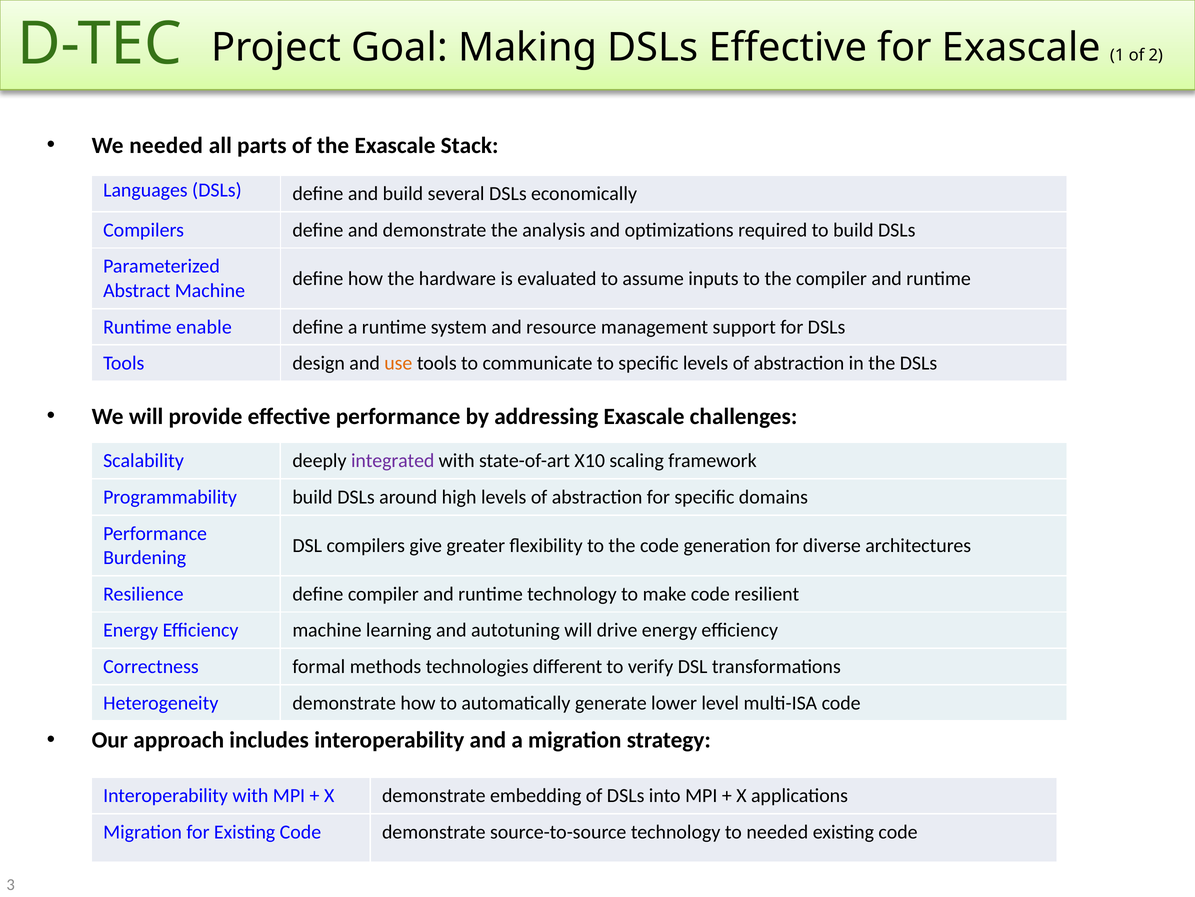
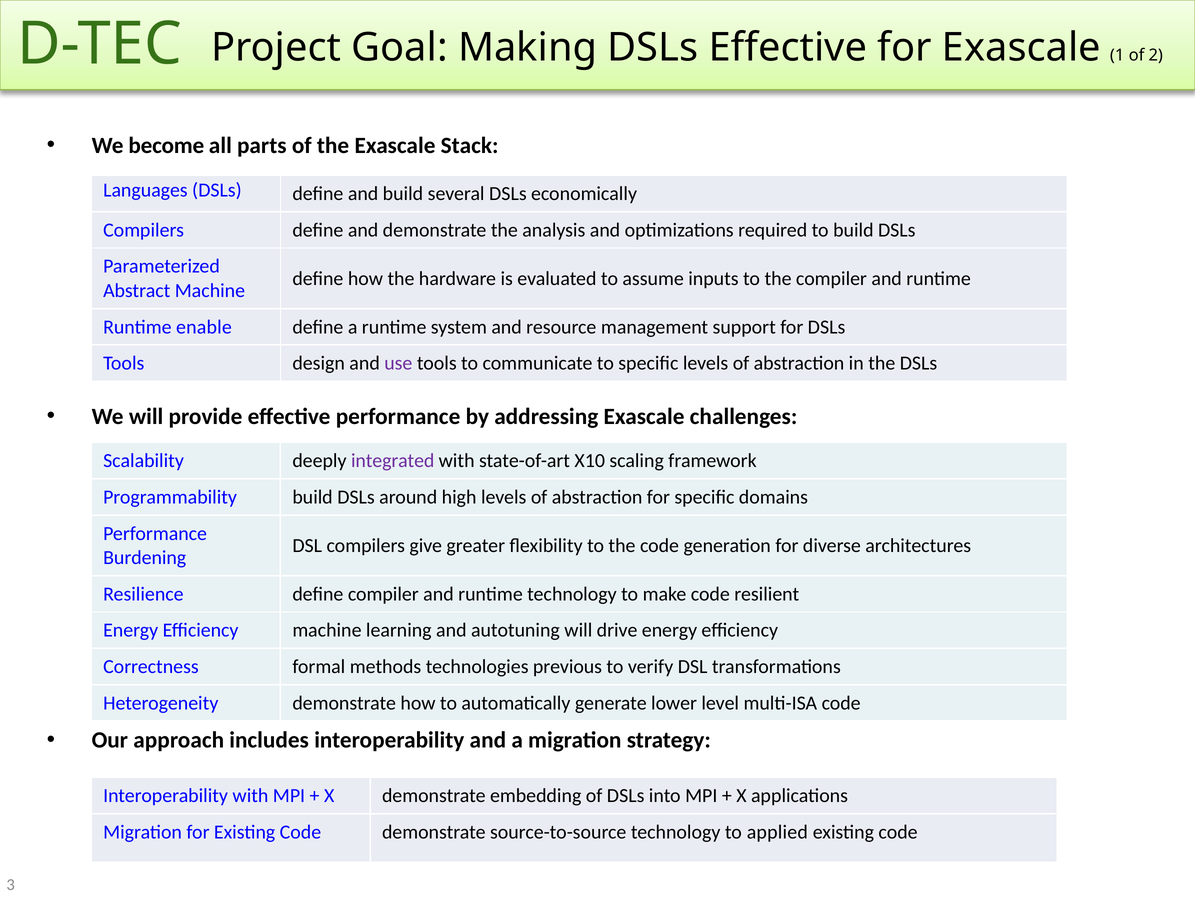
We needed: needed -> become
use colour: orange -> purple
different: different -> previous
to needed: needed -> applied
